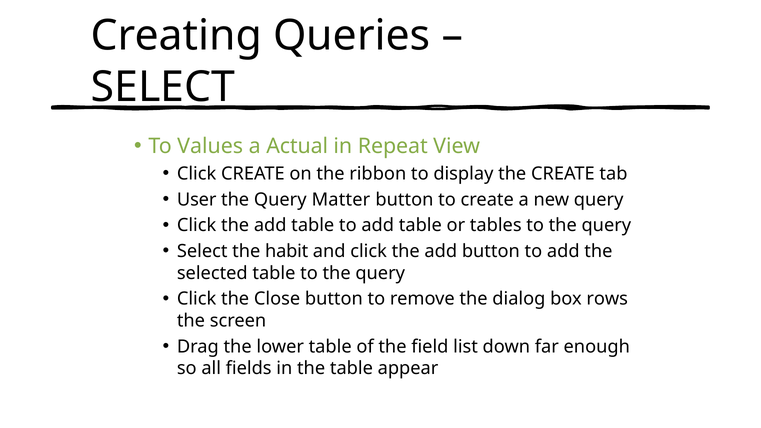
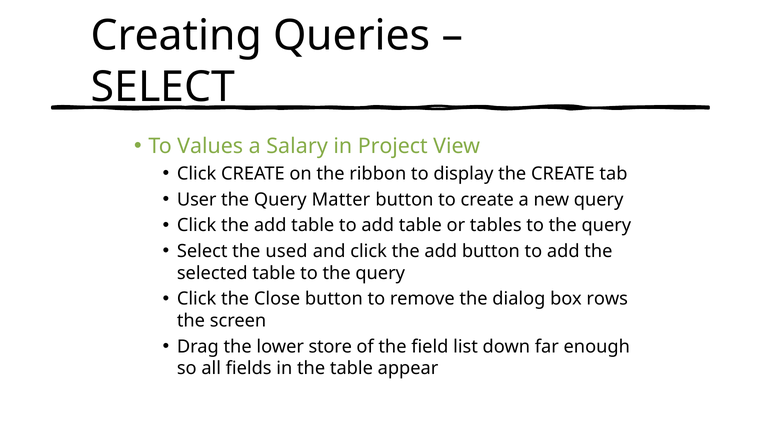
Actual: Actual -> Salary
Repeat: Repeat -> Project
habit: habit -> used
lower table: table -> store
